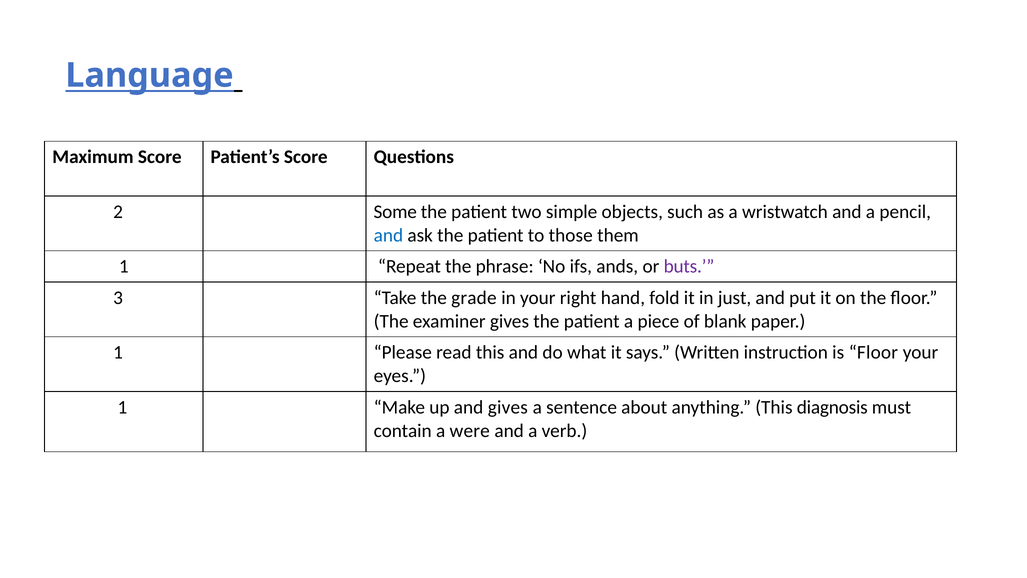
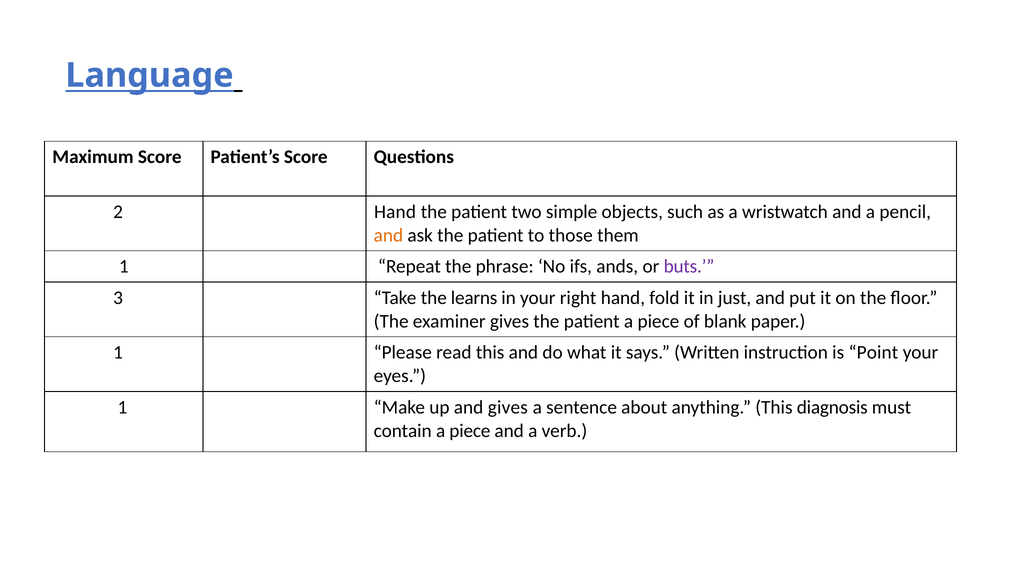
2 Some: Some -> Hand
and at (388, 235) colour: blue -> orange
grade: grade -> learns
is Floor: Floor -> Point
contain a were: were -> piece
